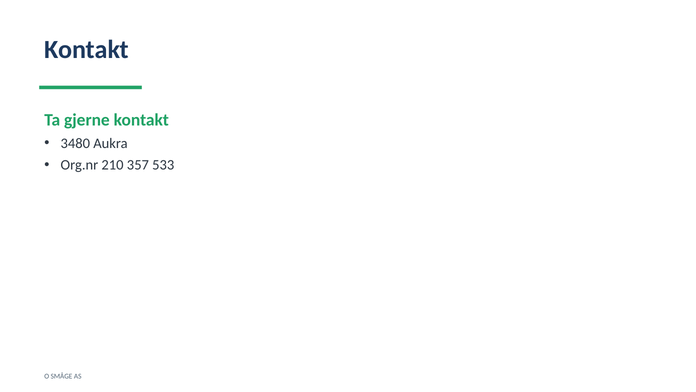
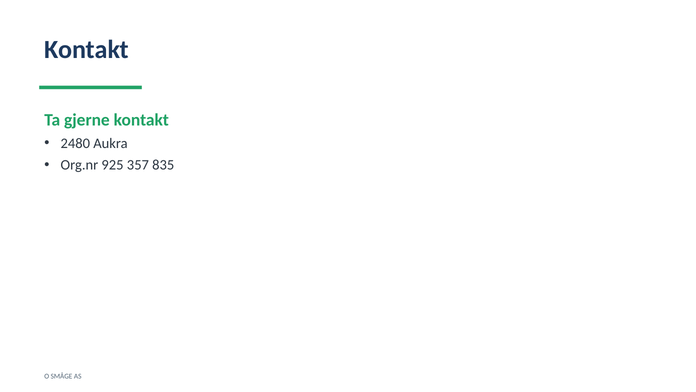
3480: 3480 -> 2480
210: 210 -> 925
533: 533 -> 835
